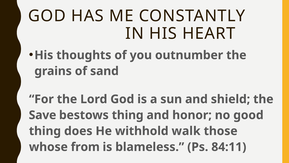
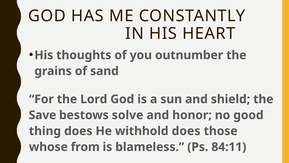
bestows thing: thing -> solve
withhold walk: walk -> does
